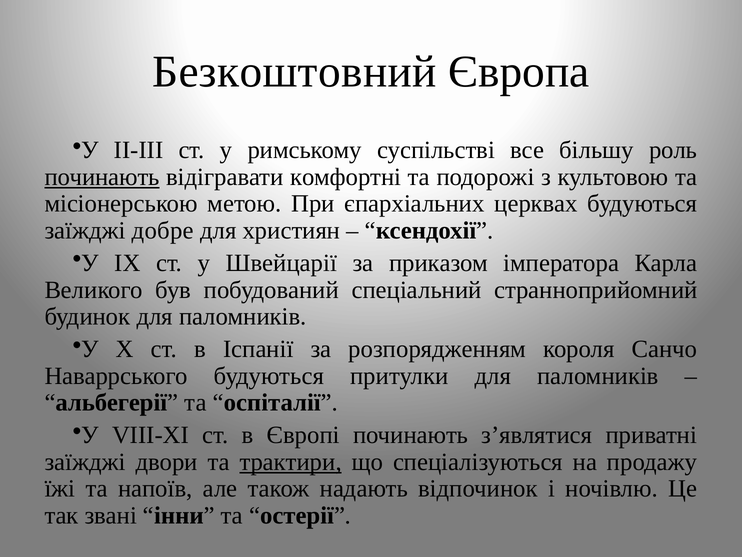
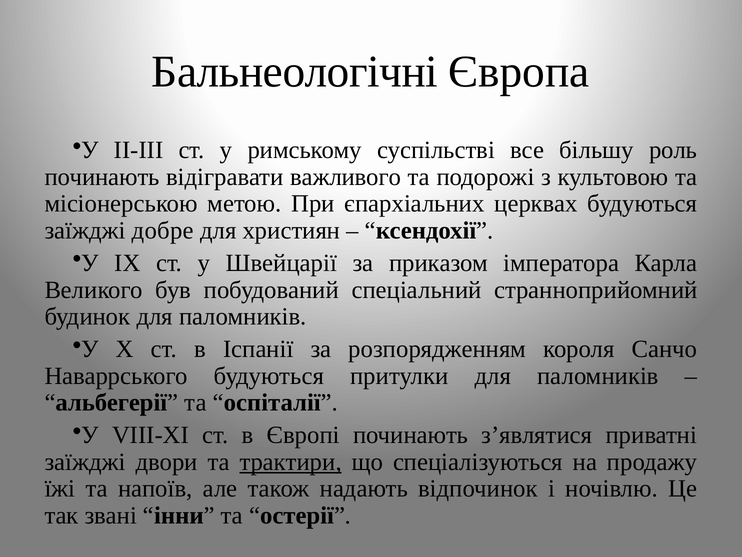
Безкоштовний: Безкоштовний -> Бальнеологічні
починають at (102, 177) underline: present -> none
комфортні: комфортні -> важливого
